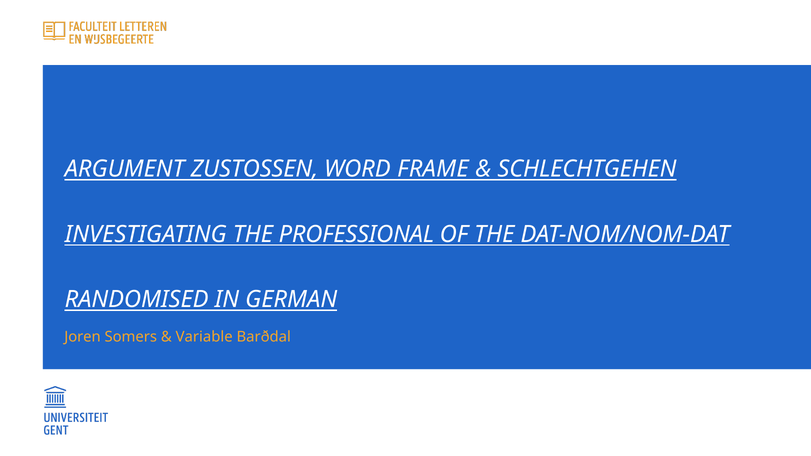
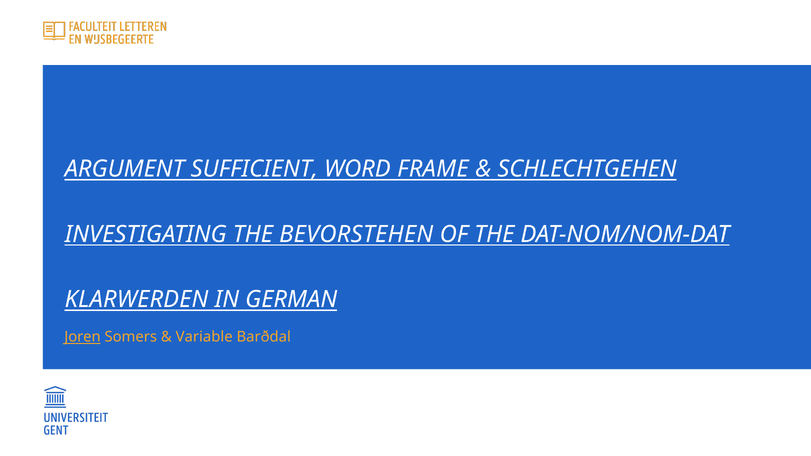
ZUSTOSSEN: ZUSTOSSEN -> SUFFICIENT
PROFESSIONAL: PROFESSIONAL -> BEVORSTEHEN
RANDOMISED: RANDOMISED -> KLARWERDEN
Joren underline: none -> present
